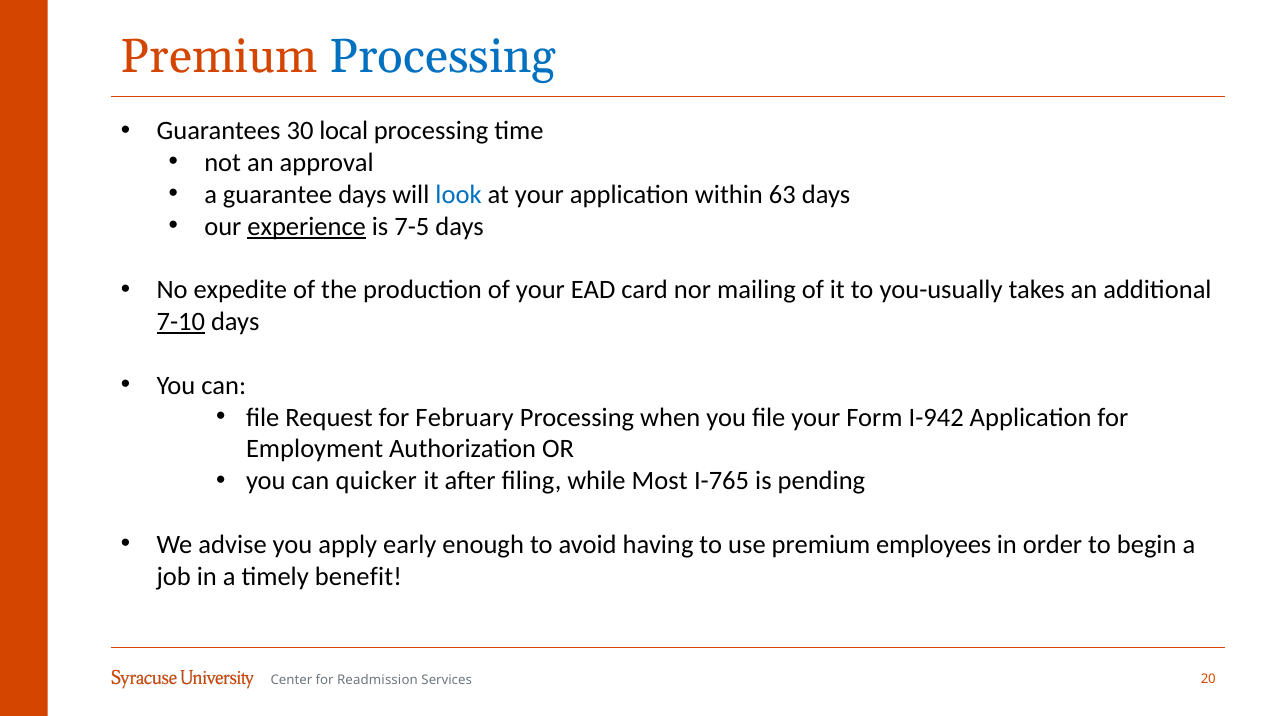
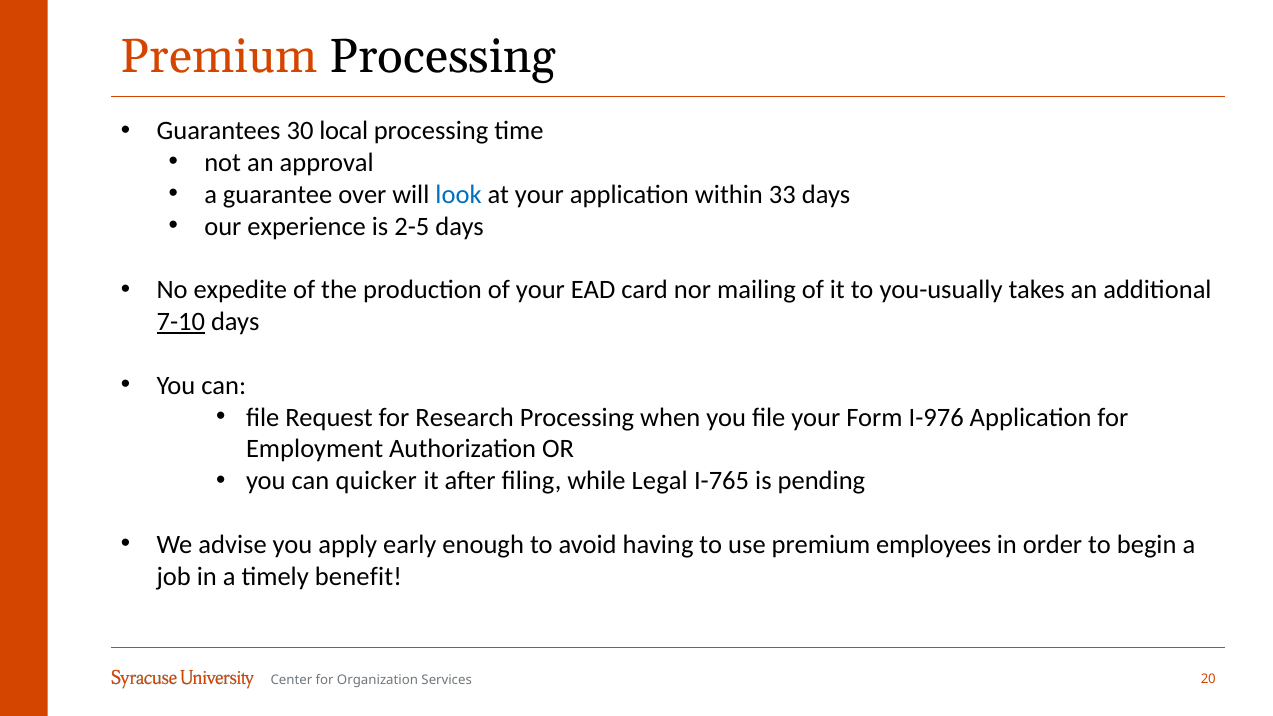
Processing at (443, 57) colour: blue -> black
guarantee days: days -> over
63: 63 -> 33
experience underline: present -> none
7-5: 7-5 -> 2-5
February: February -> Research
I-942: I-942 -> I-976
Most: Most -> Legal
Readmission: Readmission -> Organization
